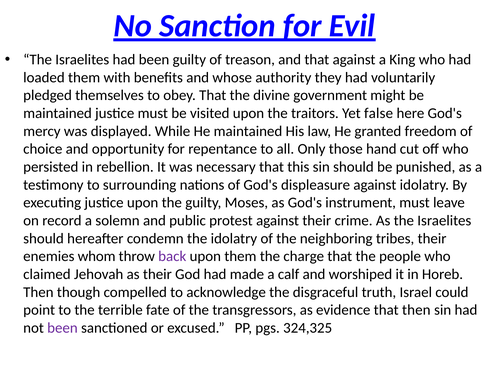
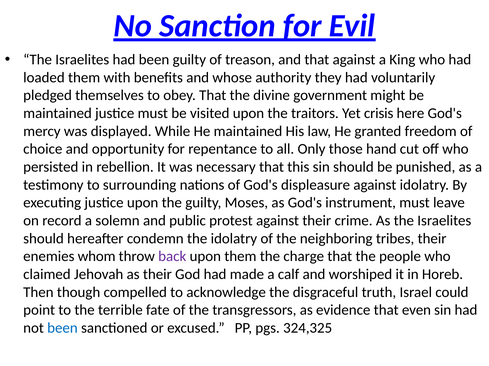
false: false -> crisis
that then: then -> even
been at (62, 329) colour: purple -> blue
